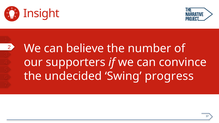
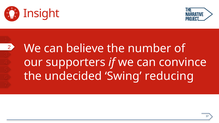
progress: progress -> reducing
